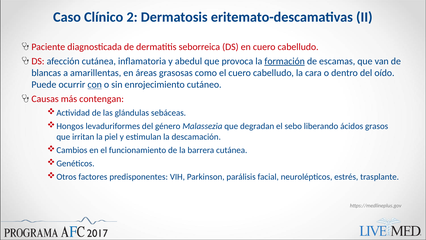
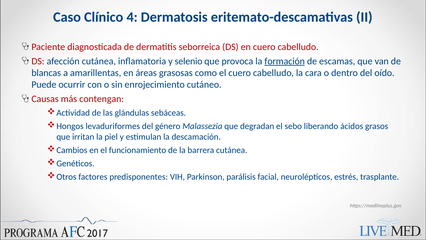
2: 2 -> 4
abedul: abedul -> selenio
con underline: present -> none
